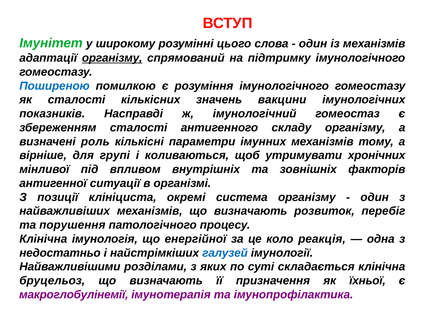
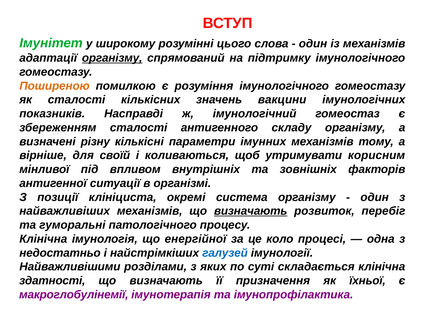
Поширеною colour: blue -> orange
роль: роль -> різну
групі: групі -> своїй
хронічних: хронічних -> корисним
визначають at (251, 211) underline: none -> present
порушення: порушення -> гуморальні
реакція: реакція -> процесі
бруцельоз: бруцельоз -> здатності
